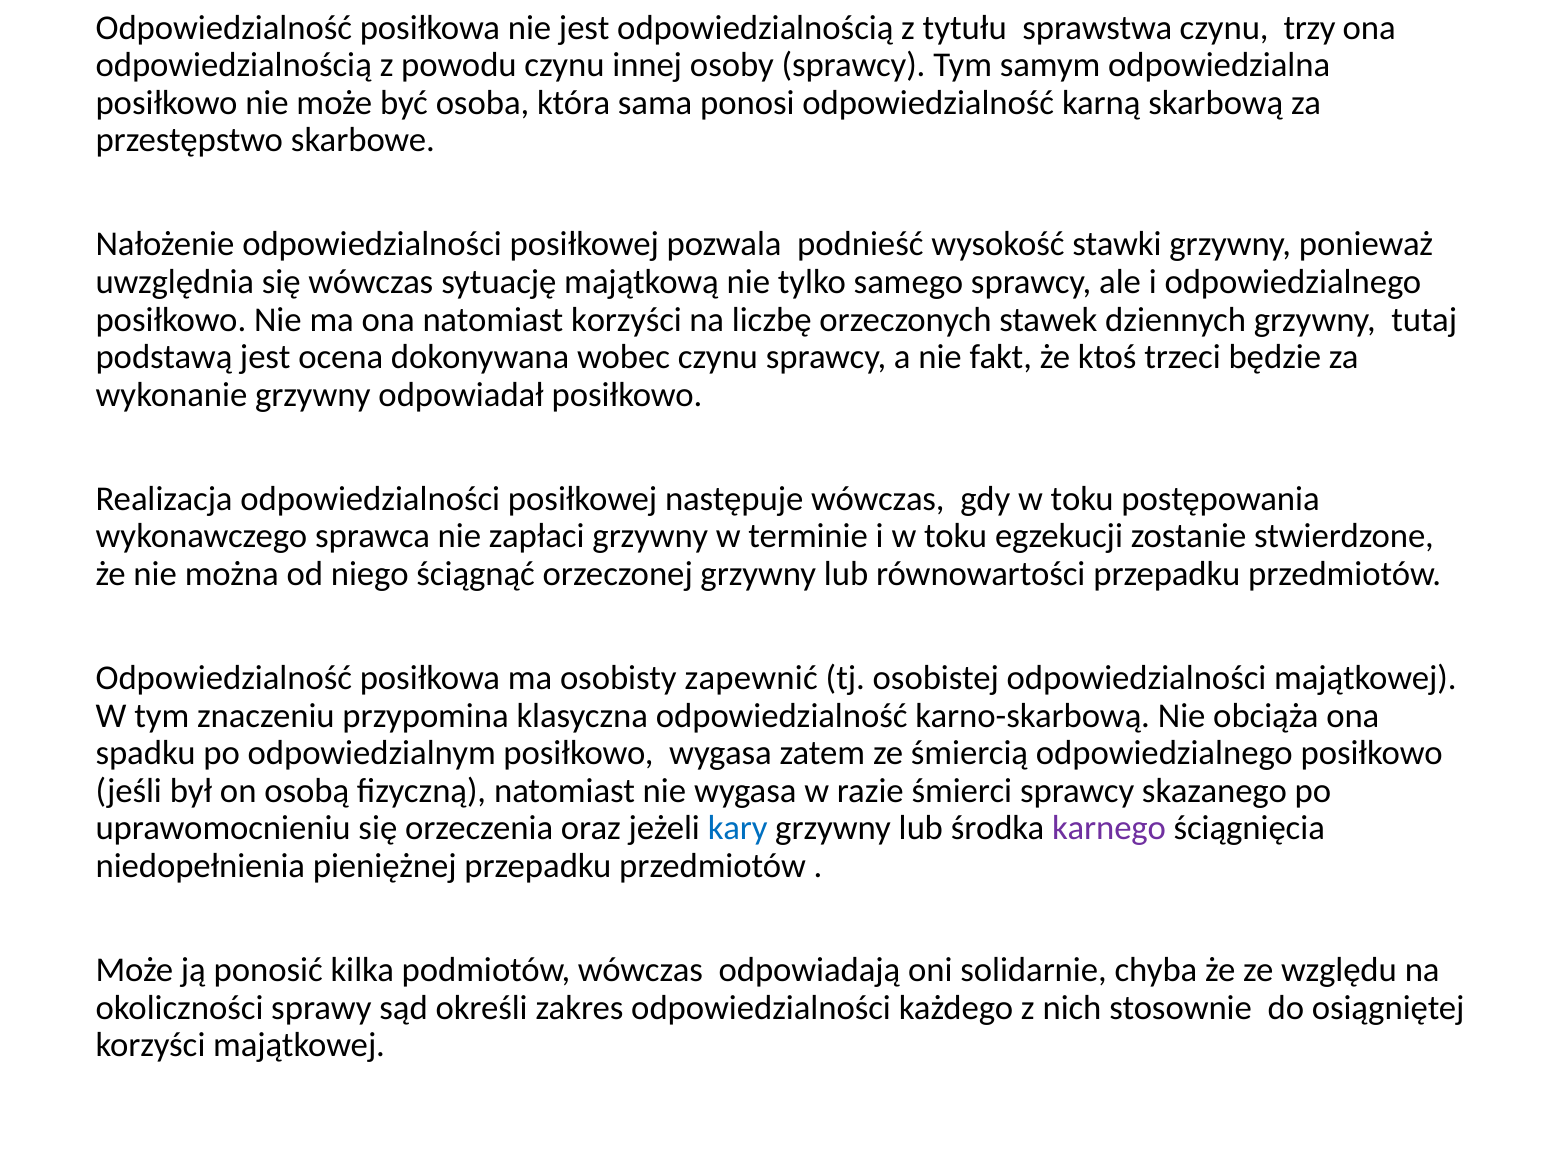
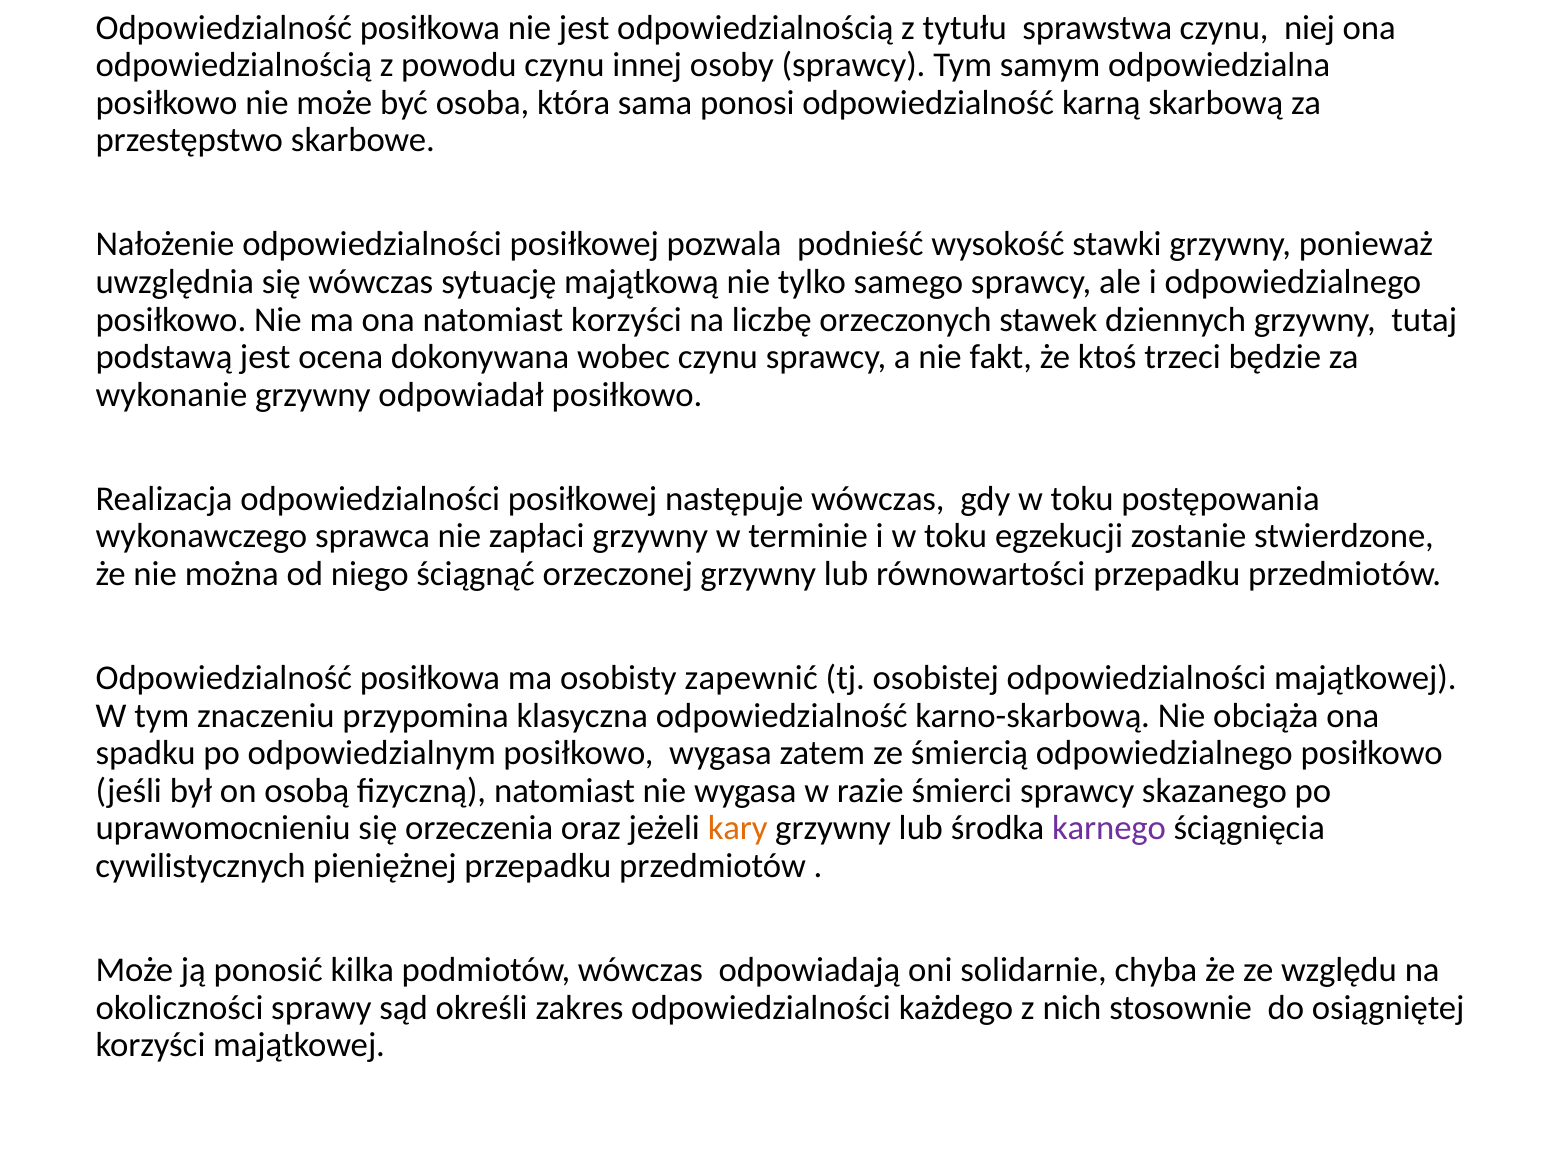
trzy: trzy -> niej
kary colour: blue -> orange
niedopełnienia: niedopełnienia -> cywilistycznych
